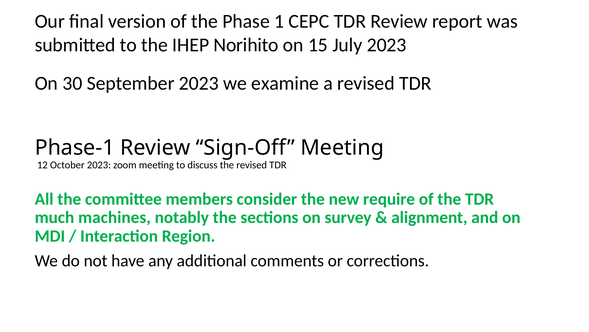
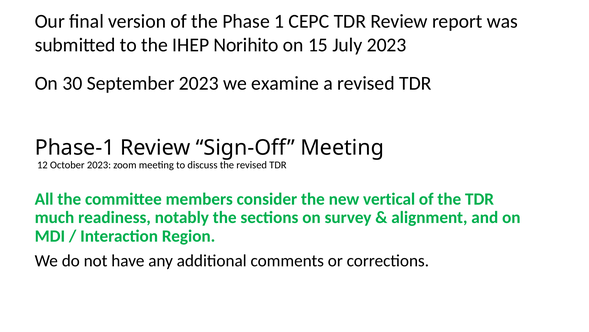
require: require -> vertical
machines: machines -> readiness
